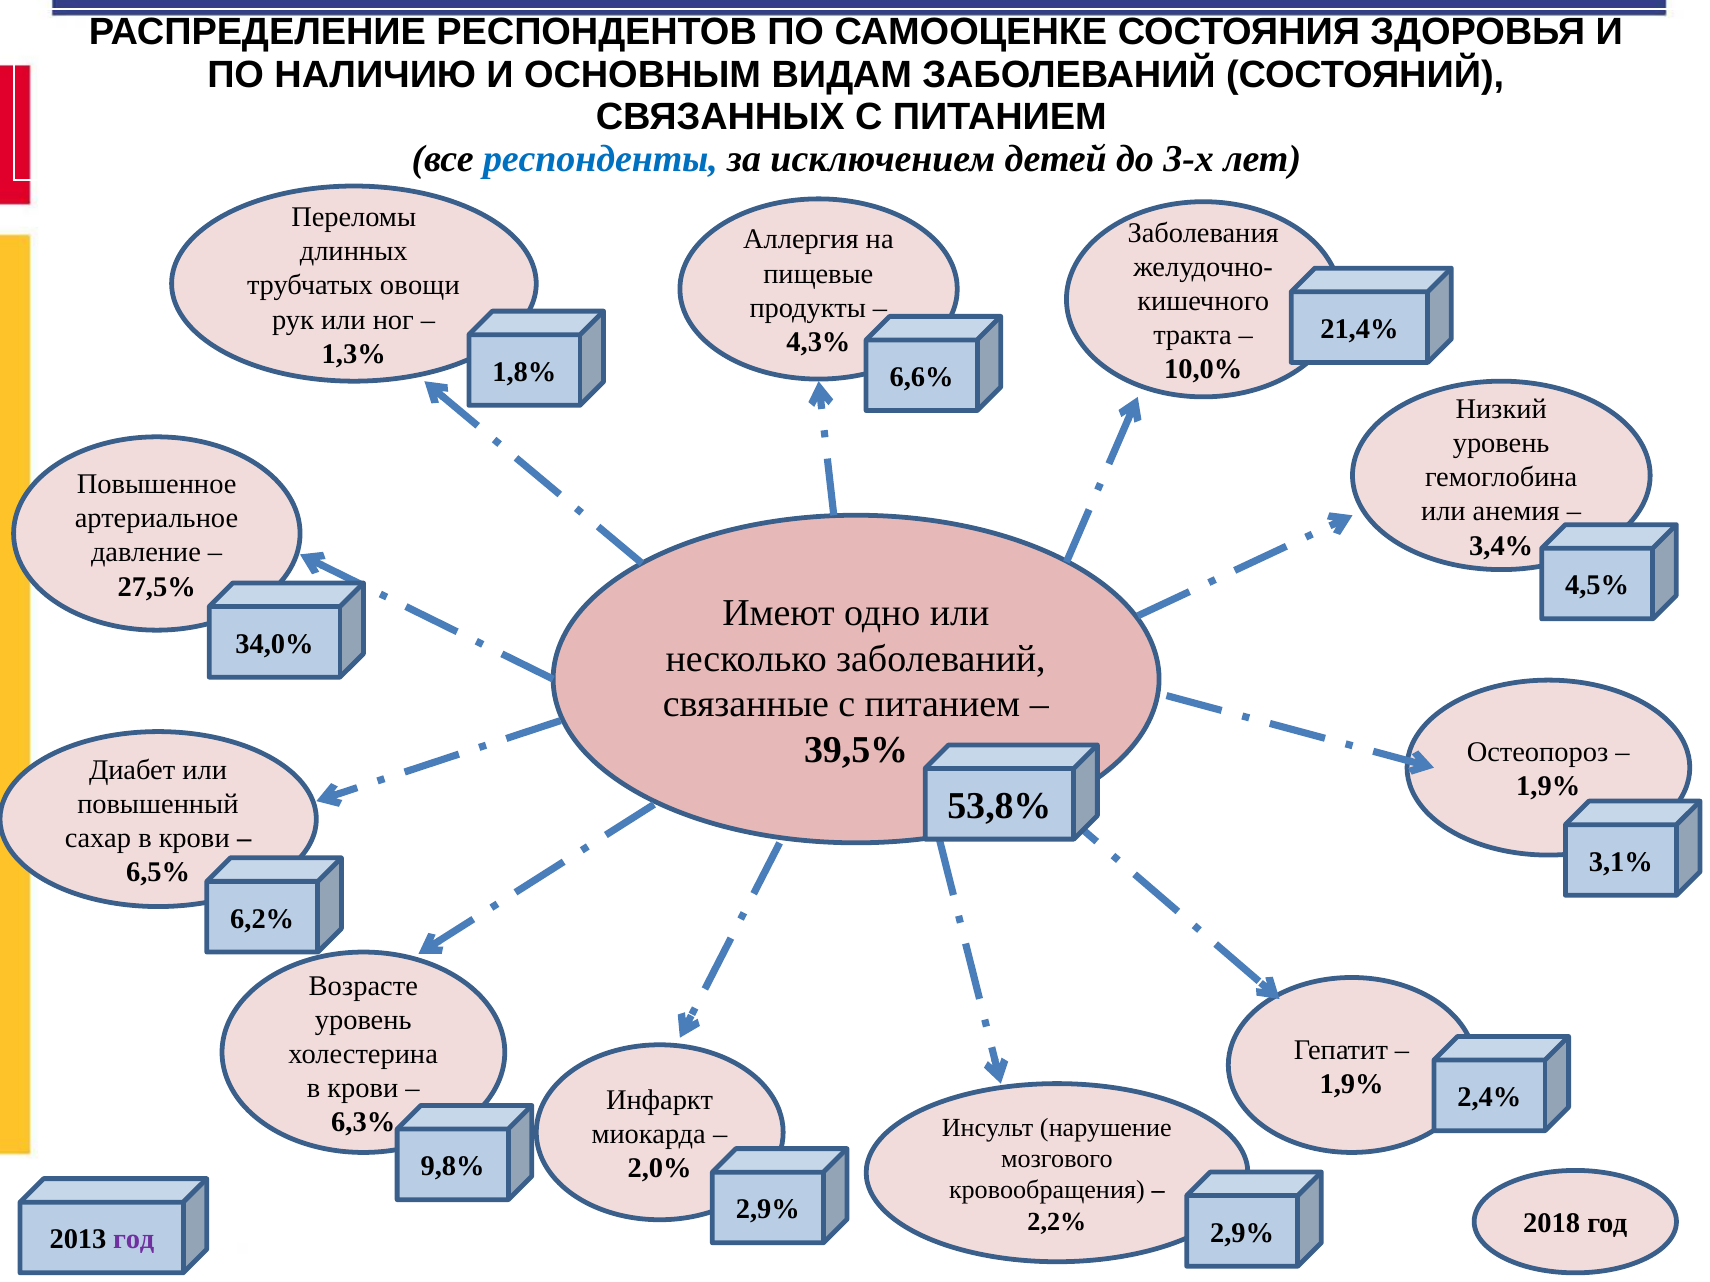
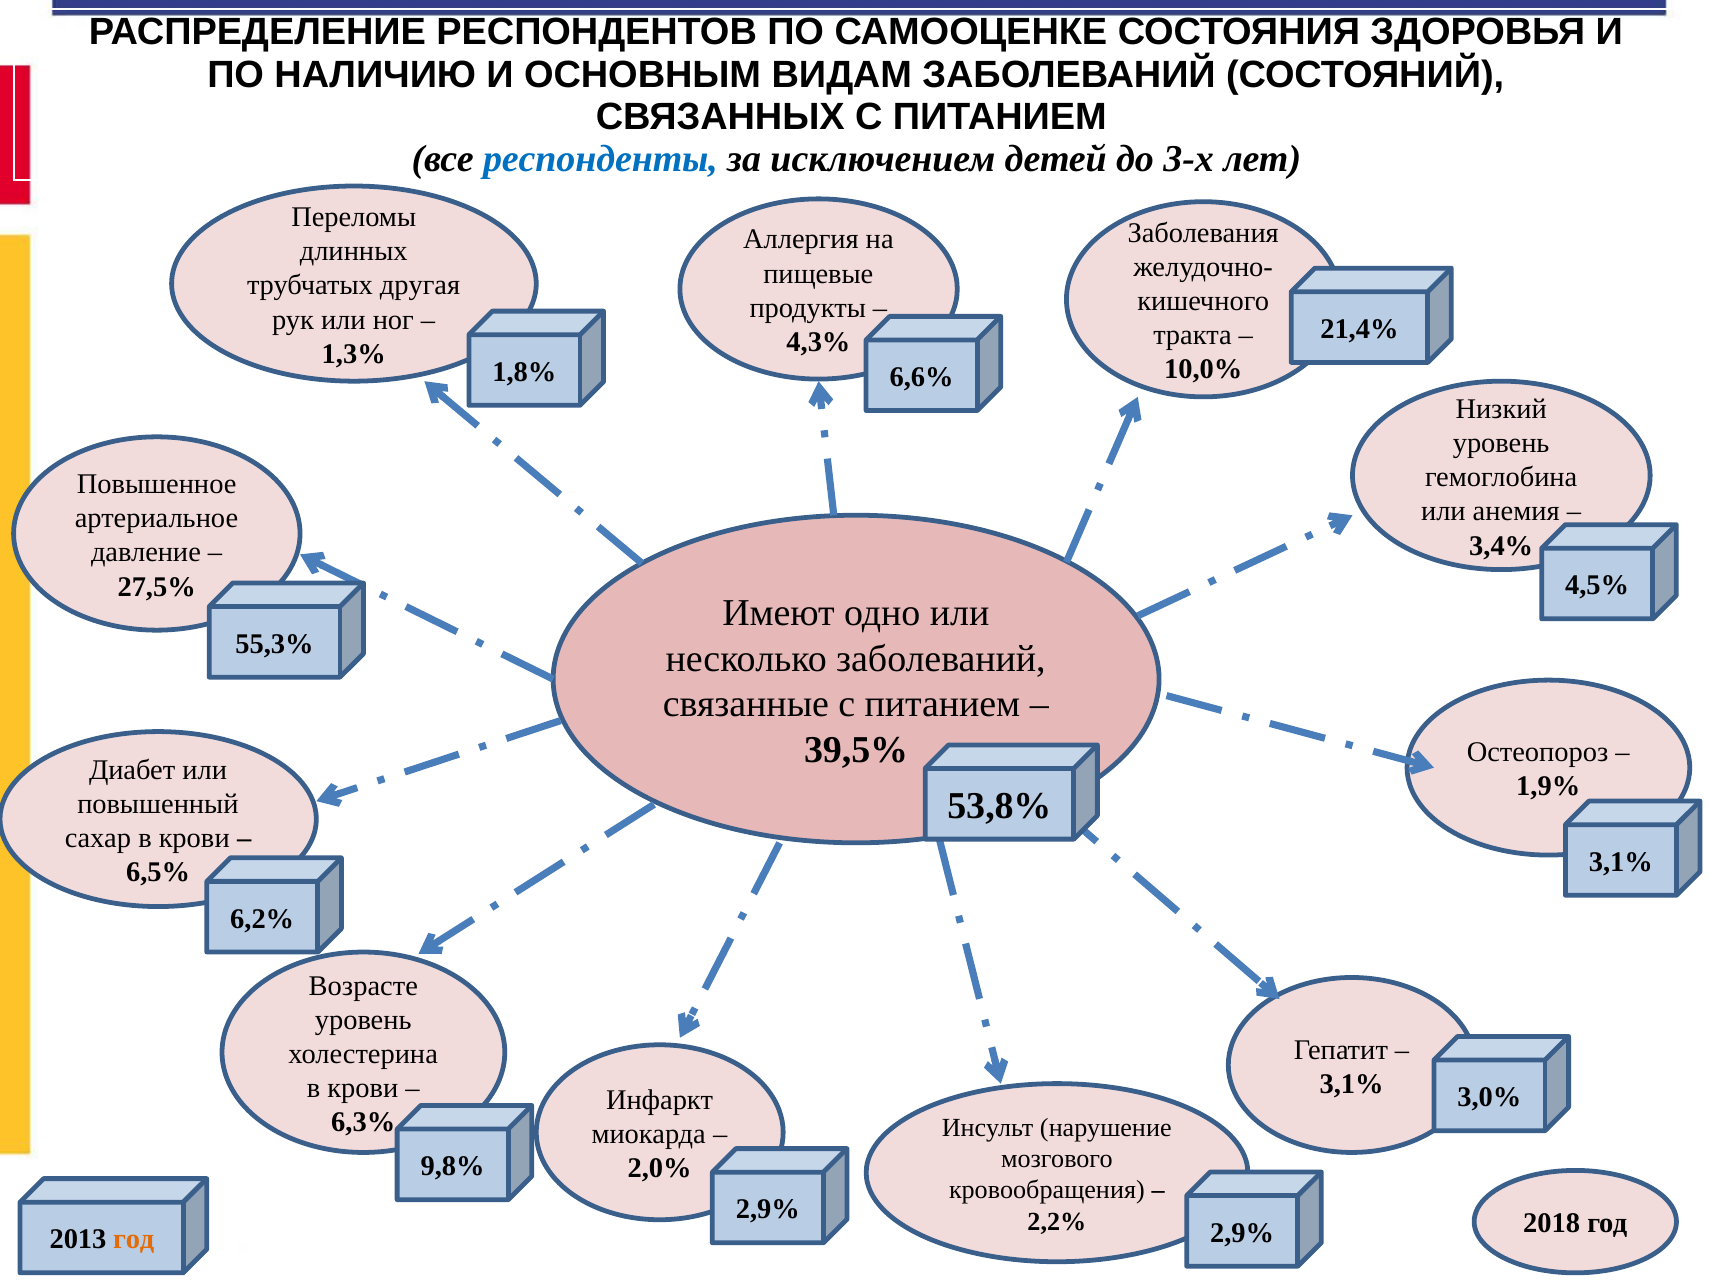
овощи: овощи -> другая
34,0%: 34,0% -> 55,3%
1,9% at (1352, 1084): 1,9% -> 3,1%
2,4%: 2,4% -> 3,0%
год at (134, 1240) colour: purple -> orange
